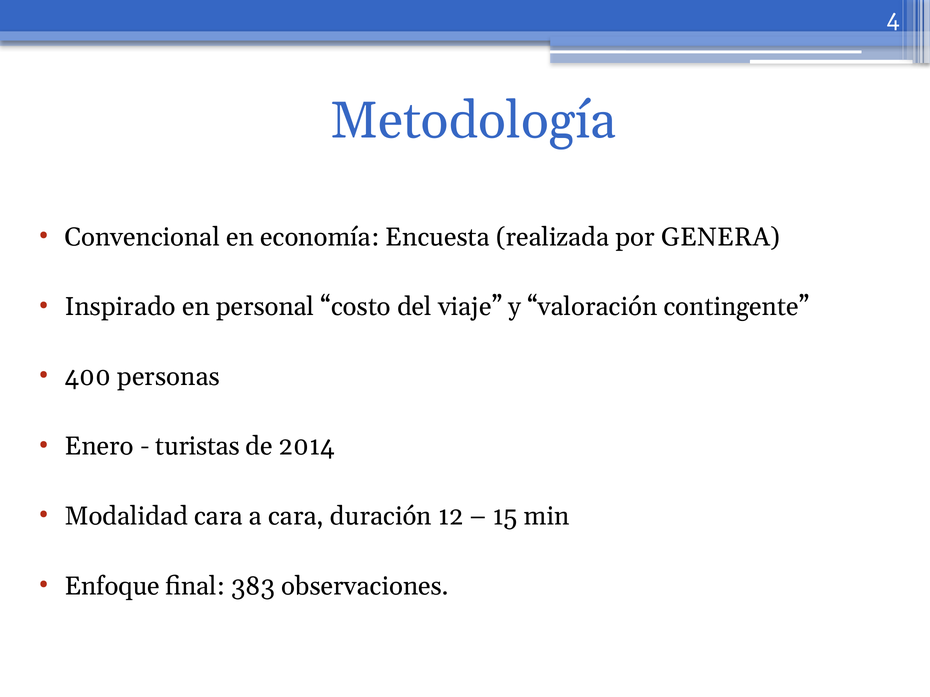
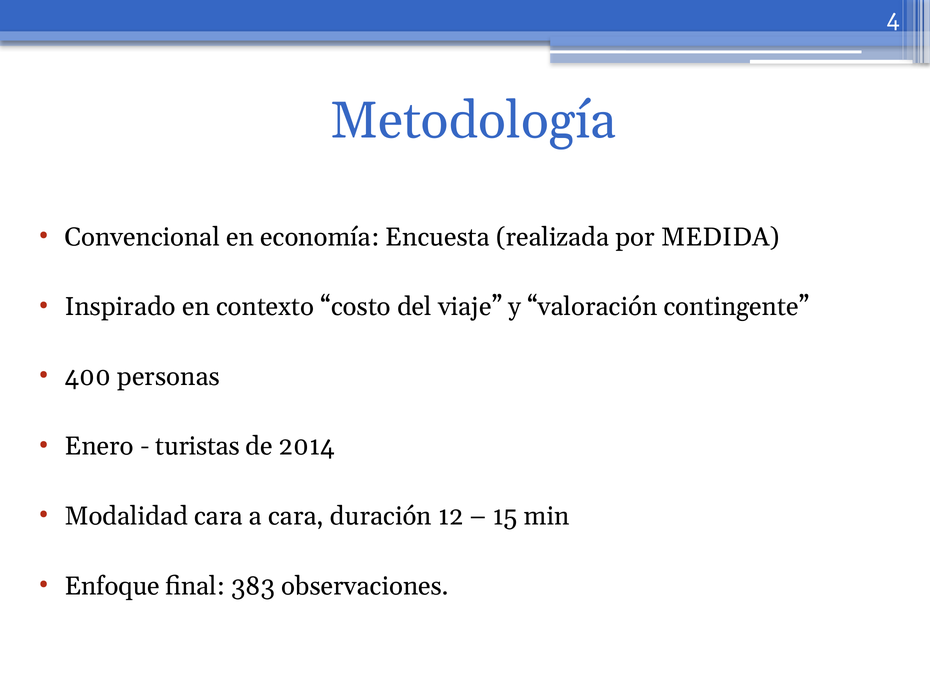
GENERA: GENERA -> MEDIDA
personal: personal -> contexto
